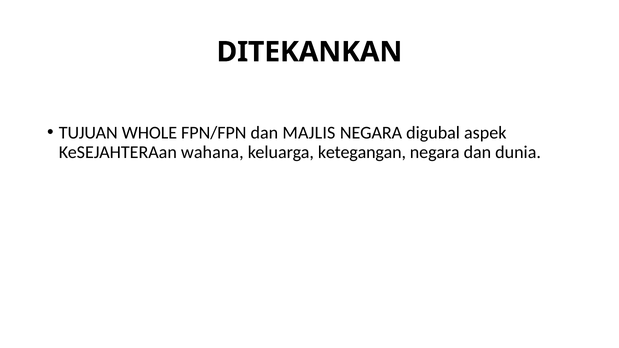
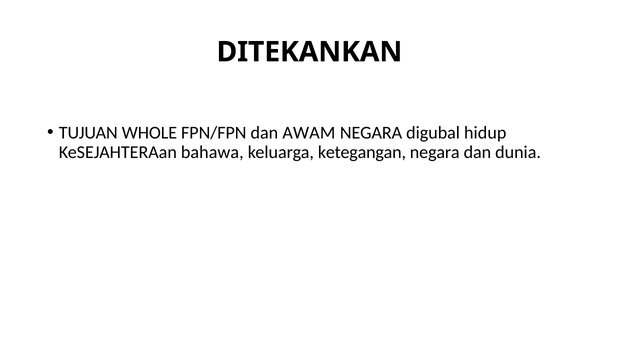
MAJLIS: MAJLIS -> AWAM
aspek: aspek -> hidup
wahana: wahana -> bahawa
